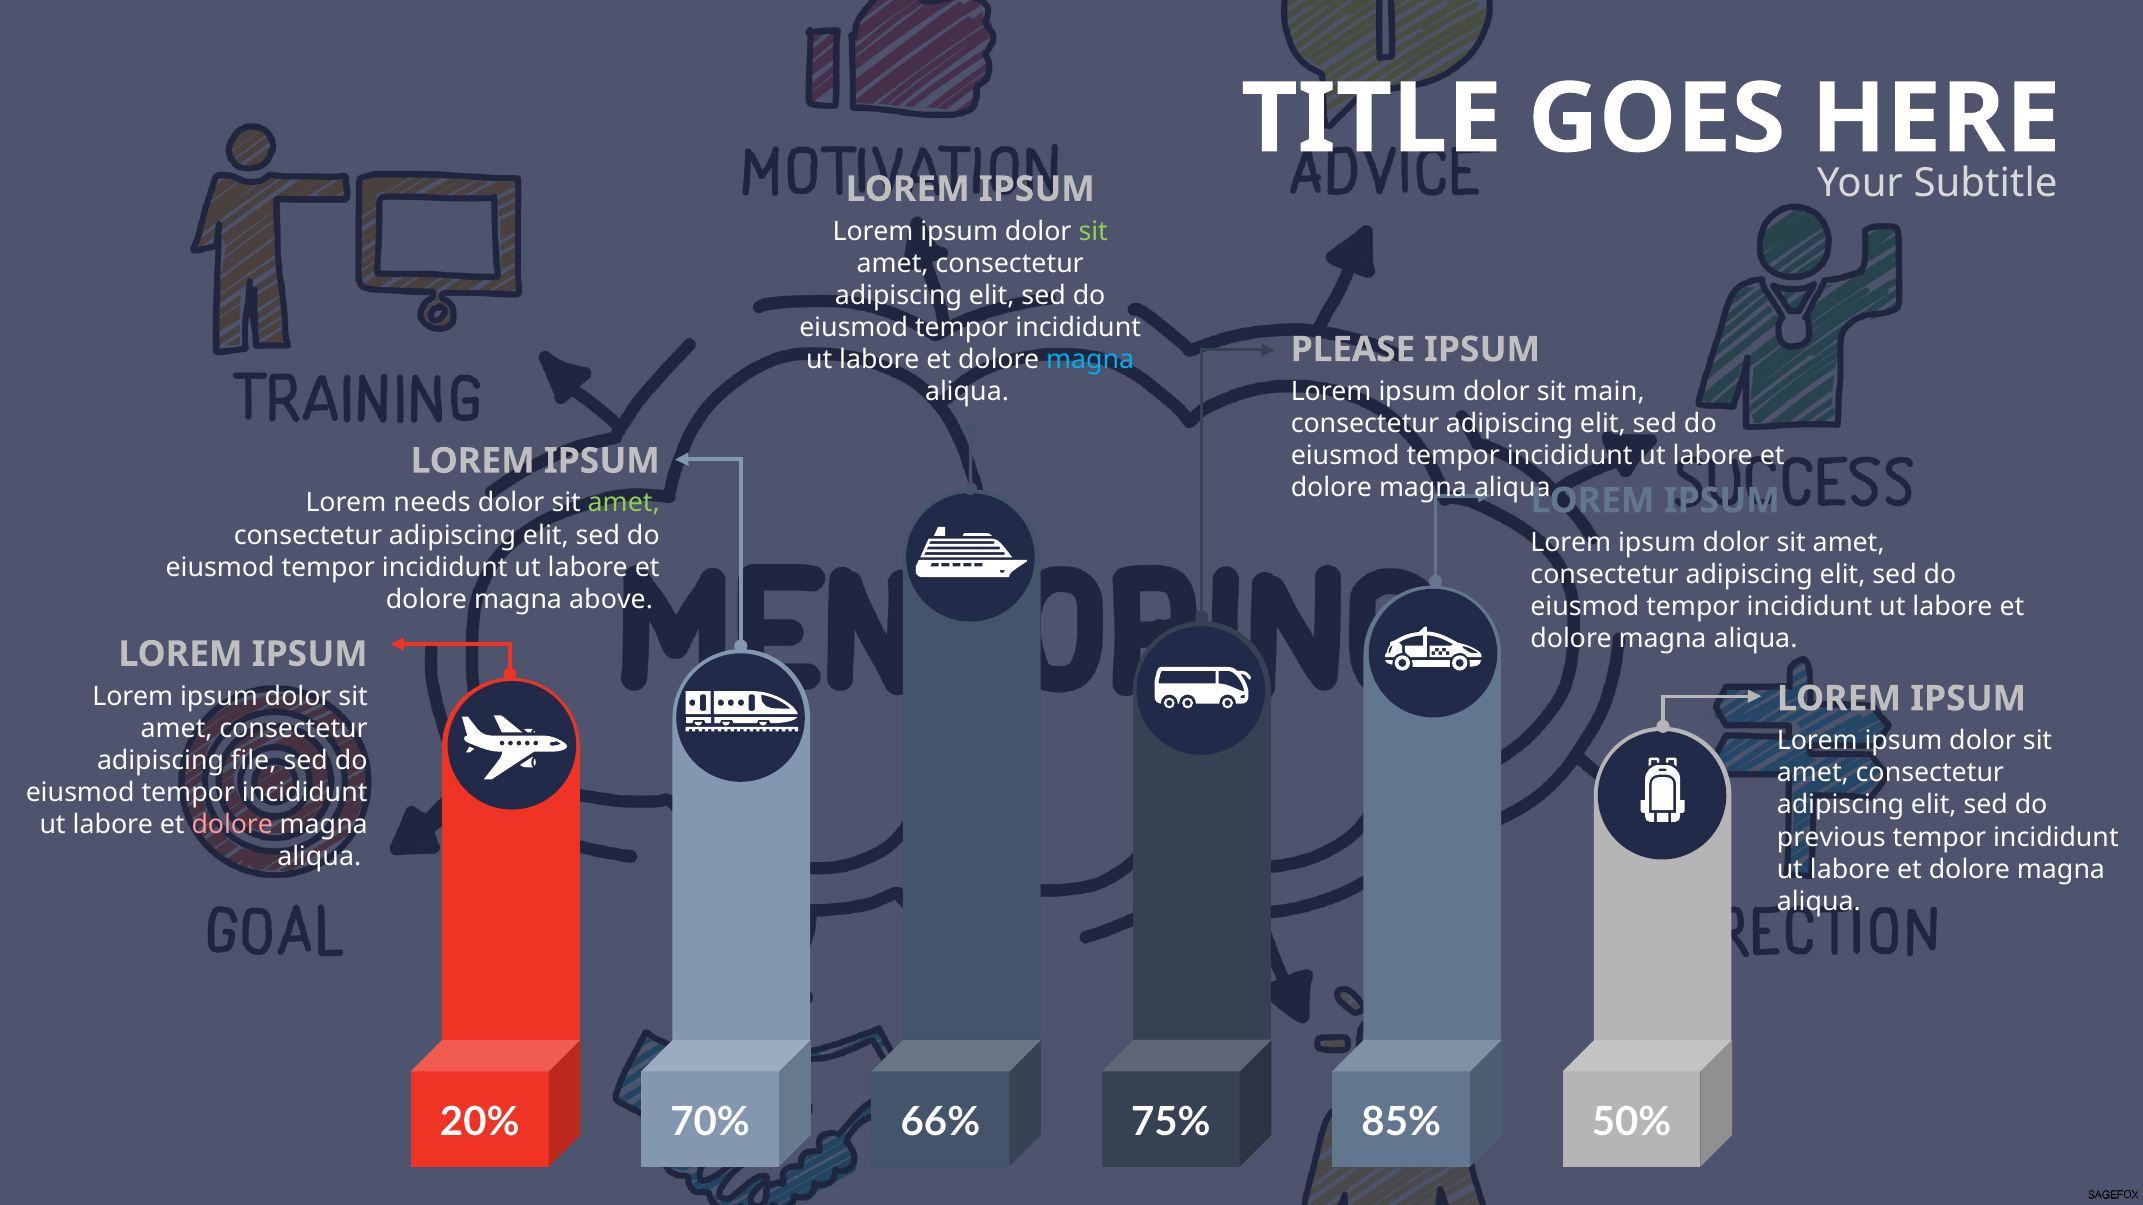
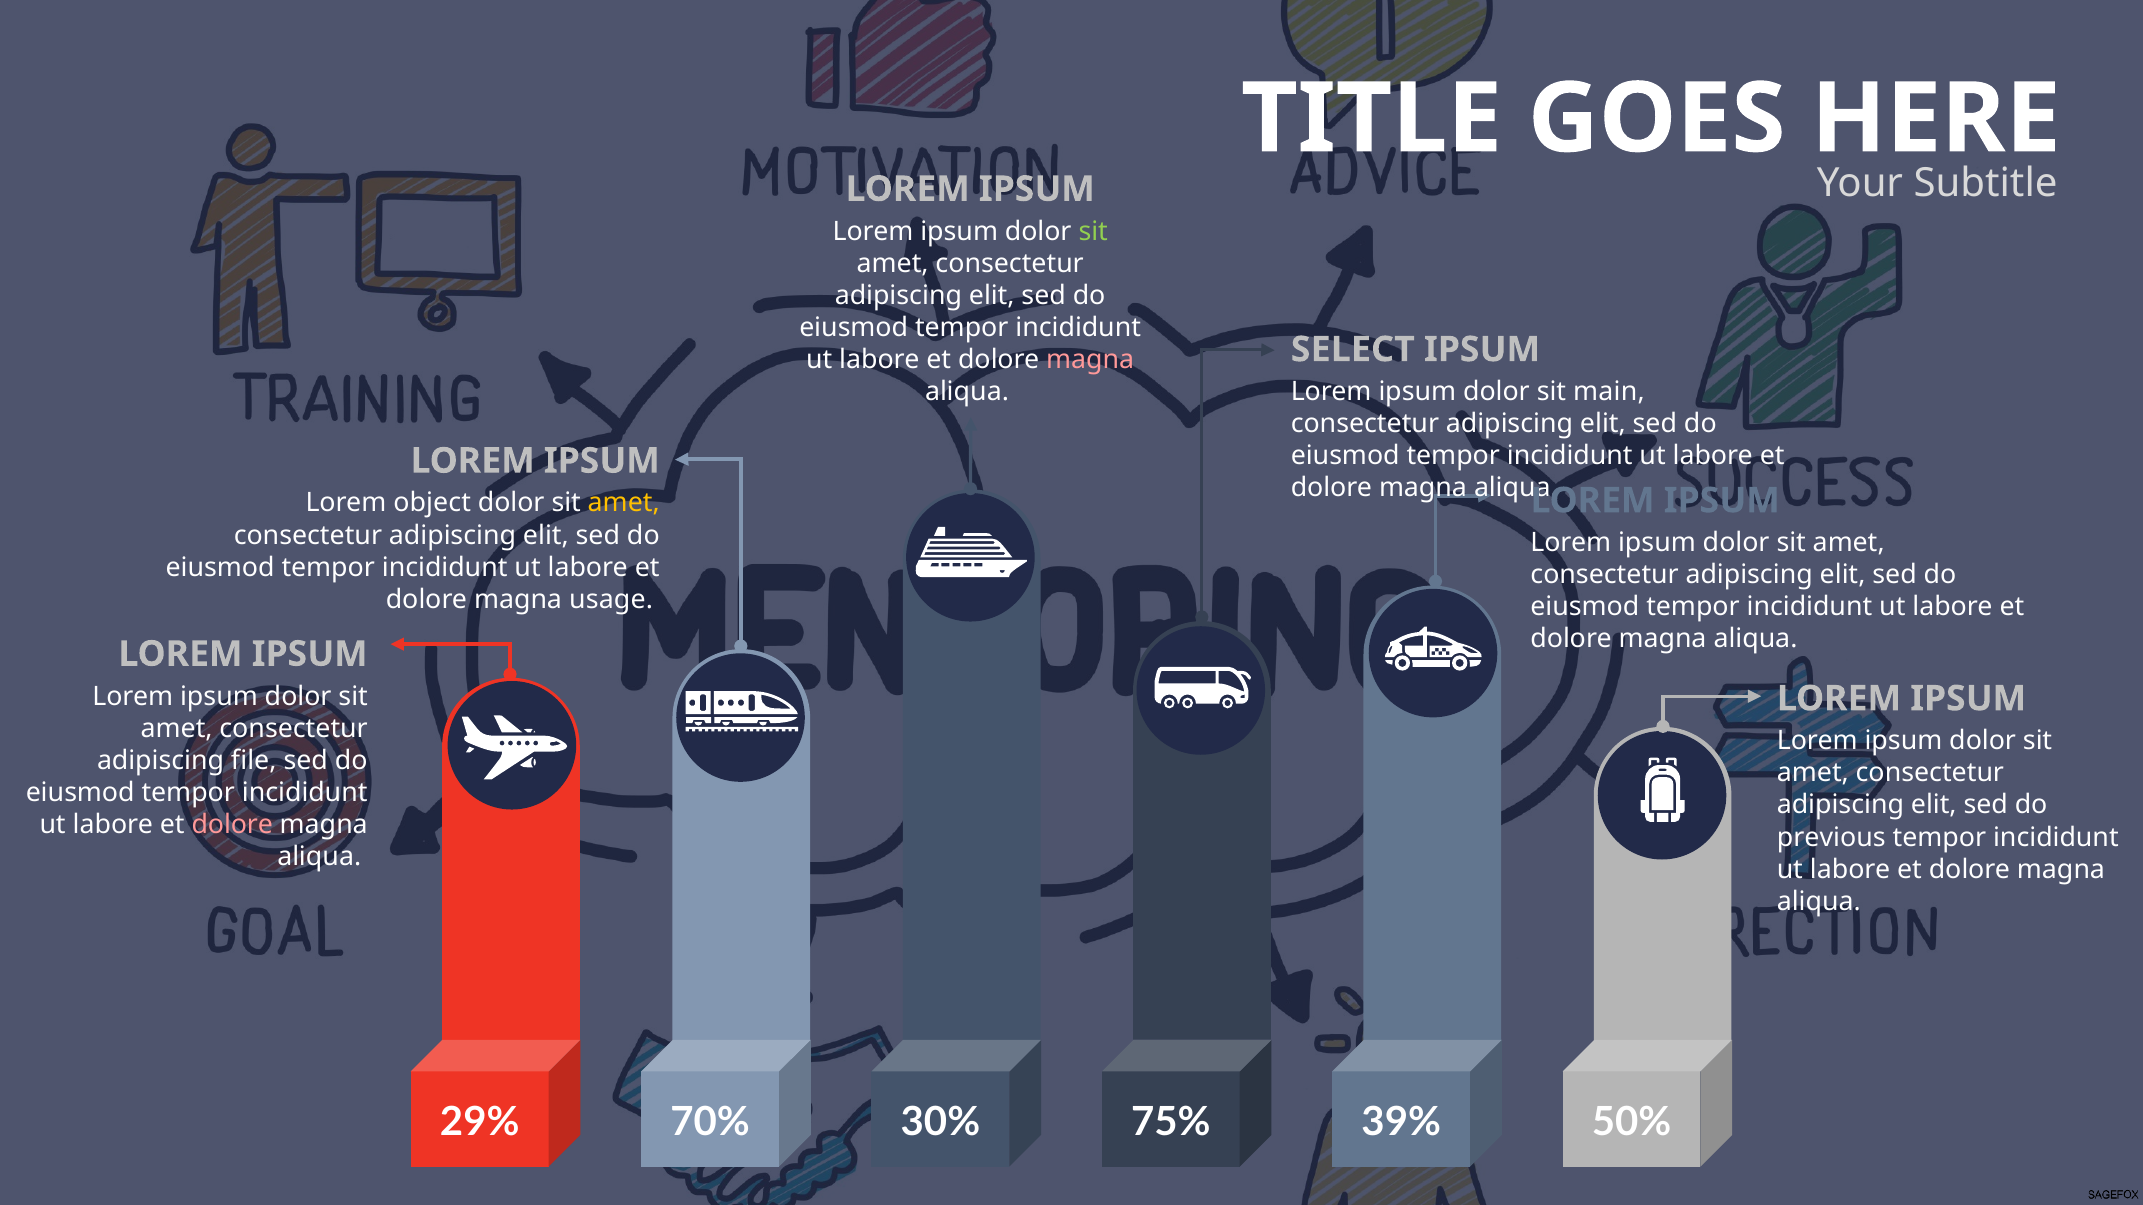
PLEASE: PLEASE -> SELECT
magna at (1090, 360) colour: light blue -> pink
needs: needs -> object
amet at (624, 503) colour: light green -> yellow
above: above -> usage
20%: 20% -> 29%
66%: 66% -> 30%
85%: 85% -> 39%
